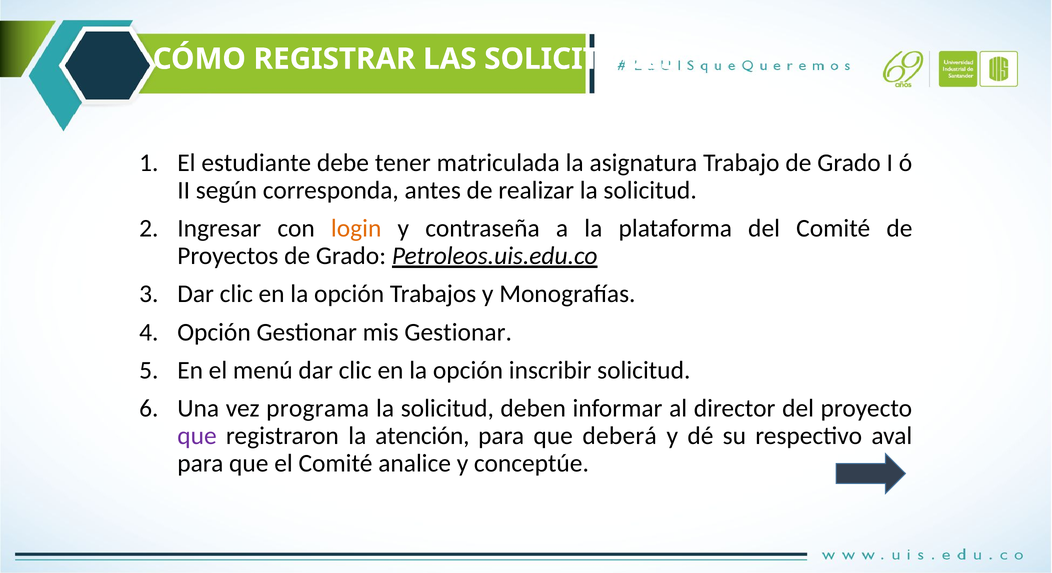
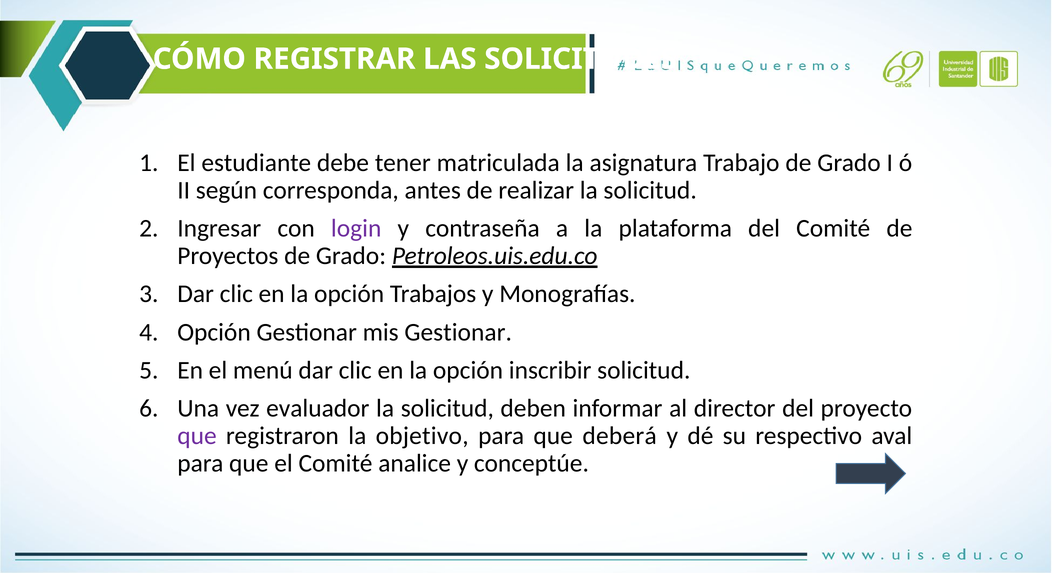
login colour: orange -> purple
programa: programa -> evaluador
atención: atención -> objetivo
